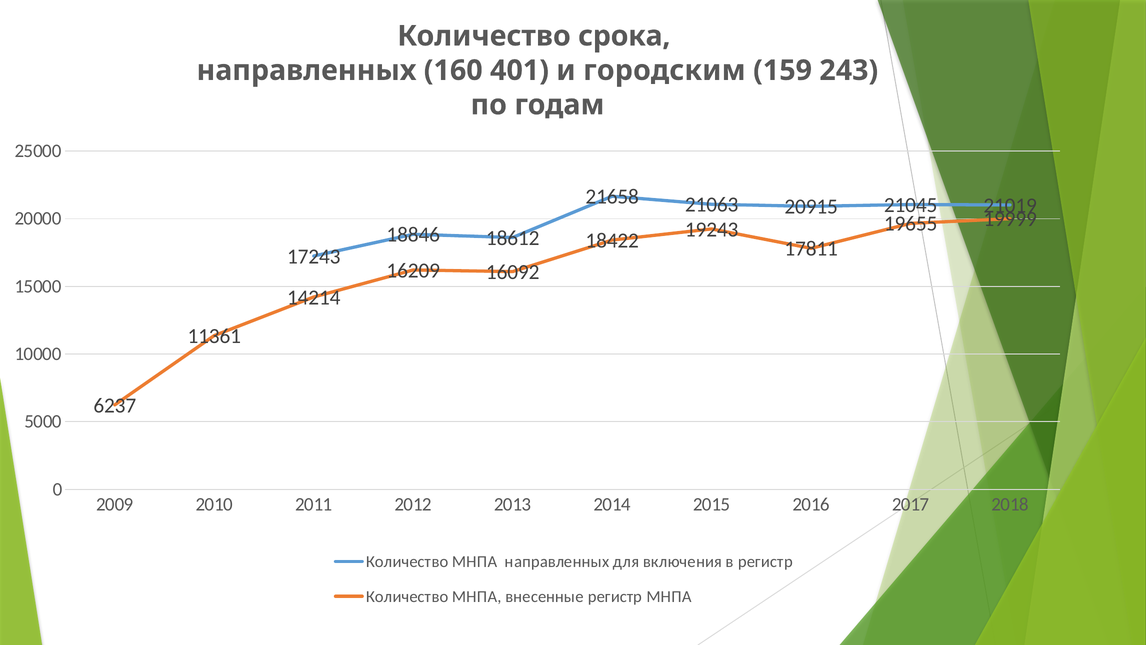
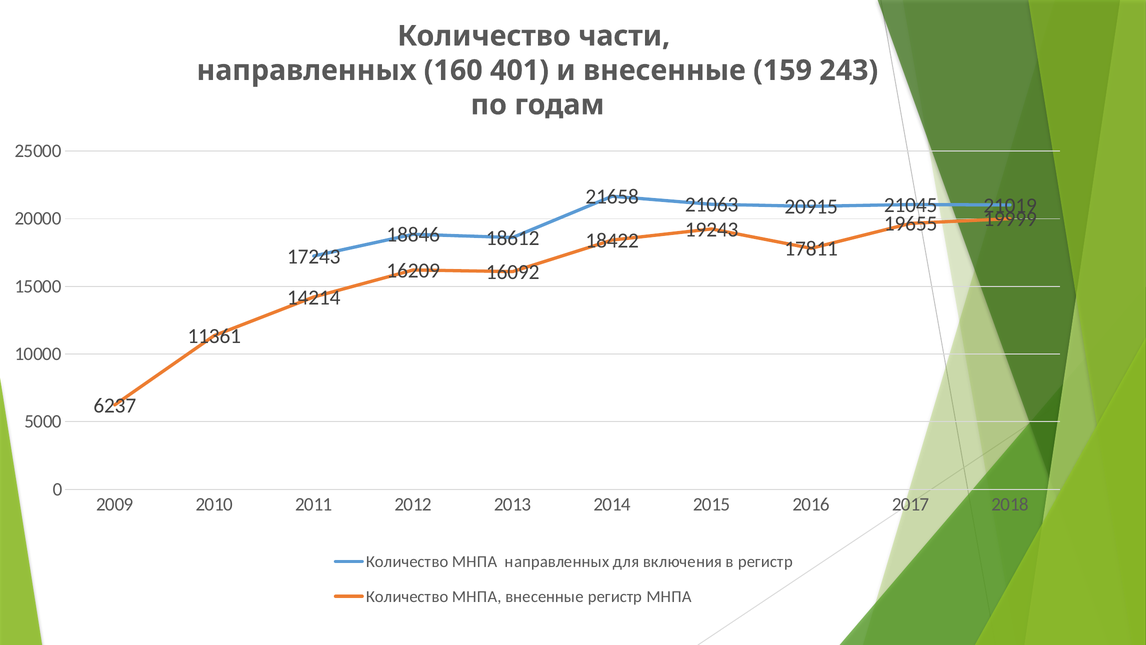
срока: срока -> части
и городским: городским -> внесенные
